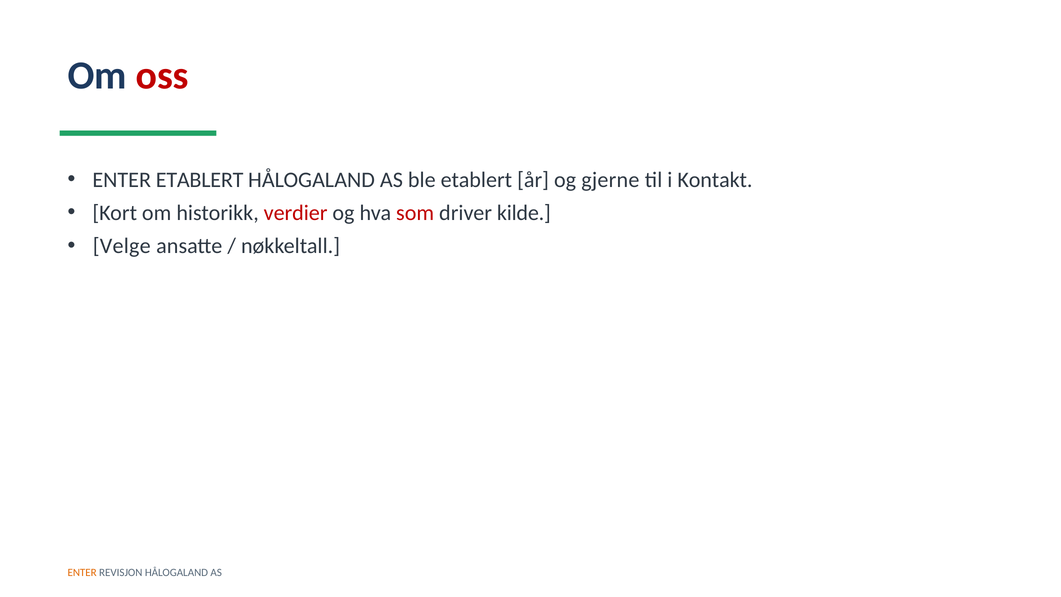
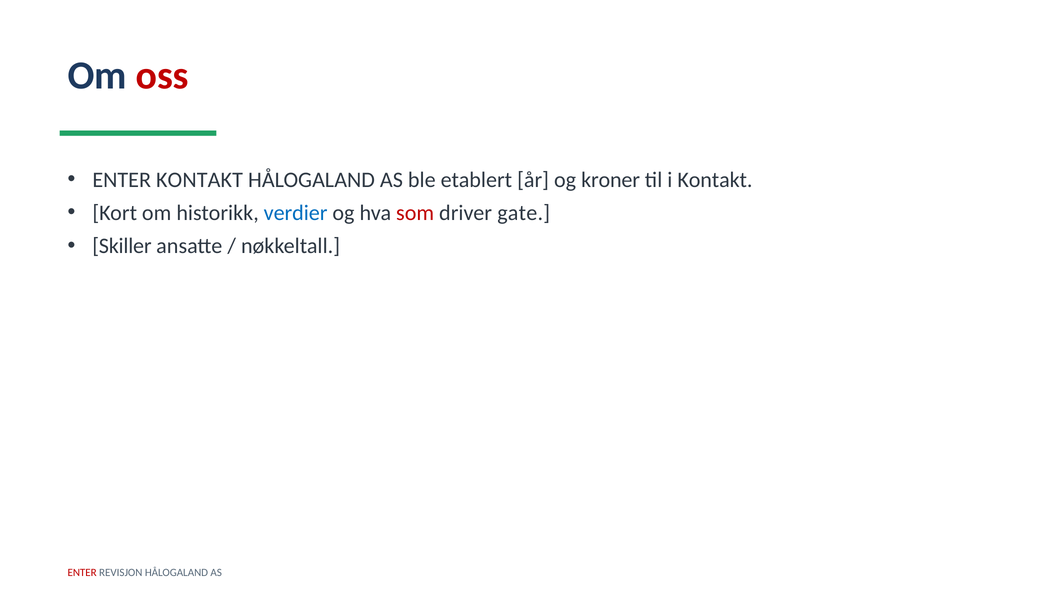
ENTER ETABLERT: ETABLERT -> KONTAKT
gjerne: gjerne -> kroner
verdier colour: red -> blue
kilde: kilde -> gate
Velge: Velge -> Skiller
ENTER at (82, 573) colour: orange -> red
